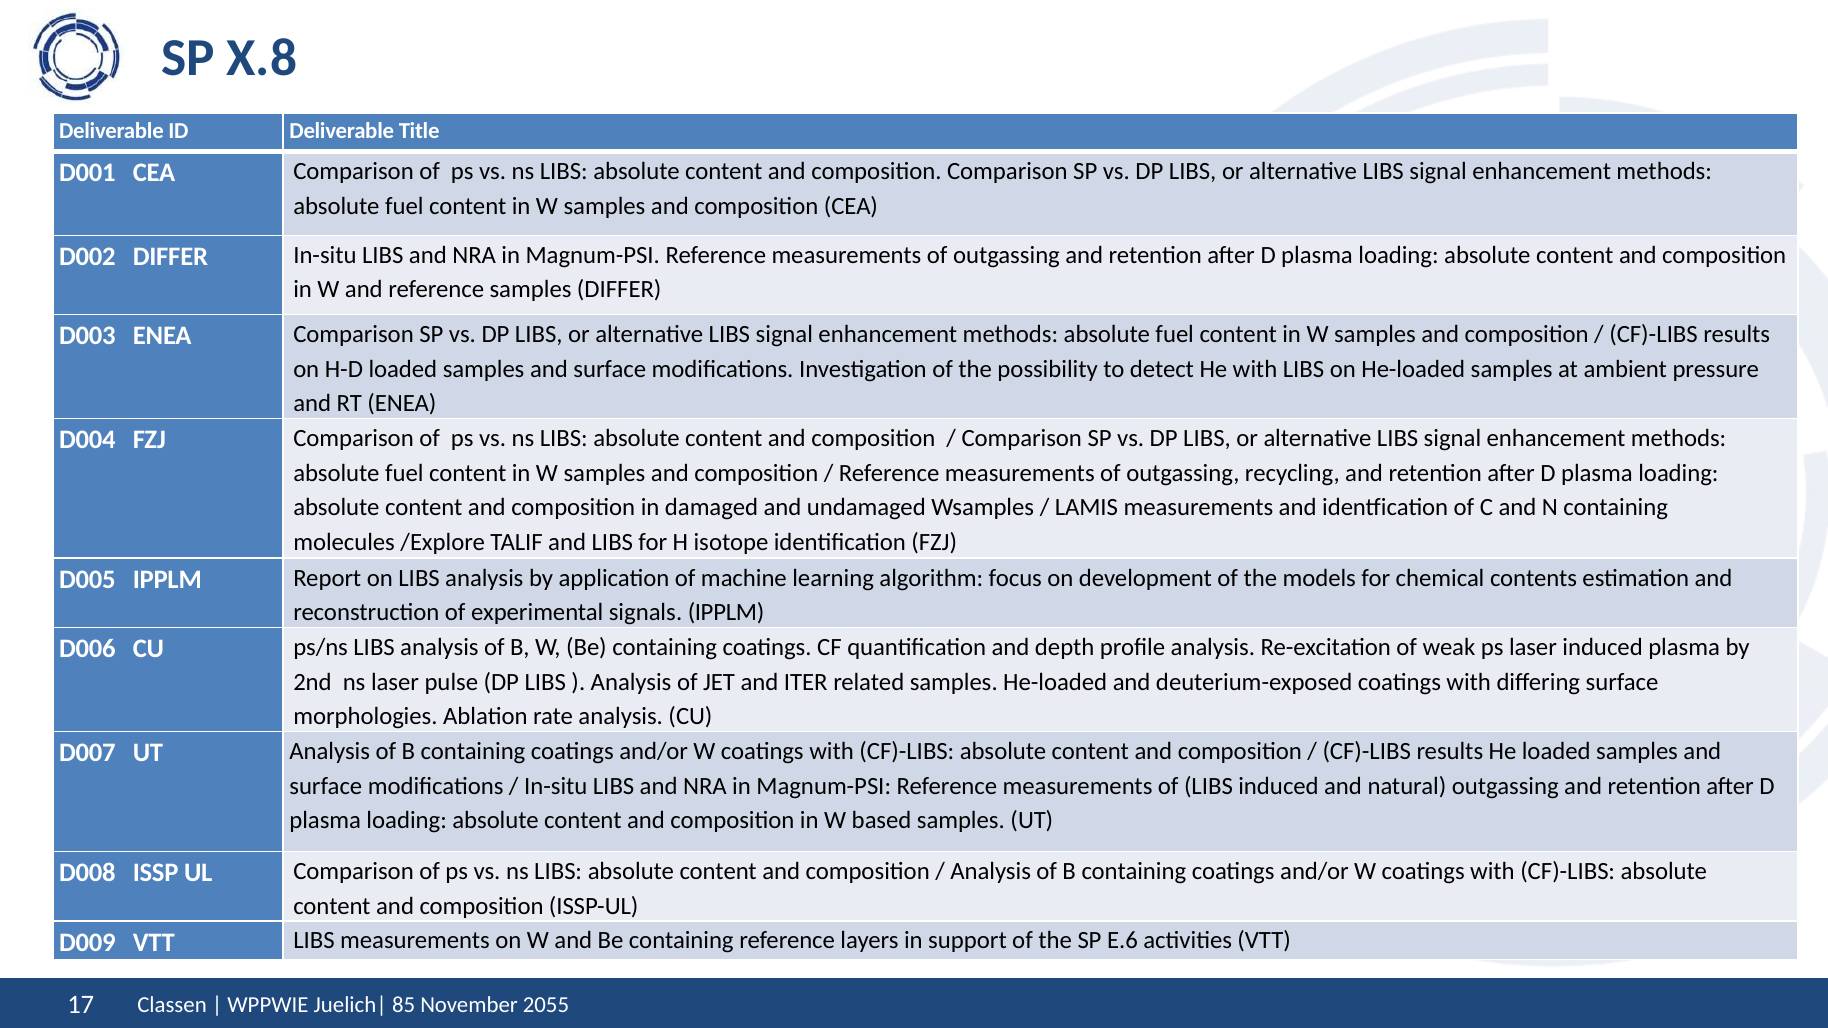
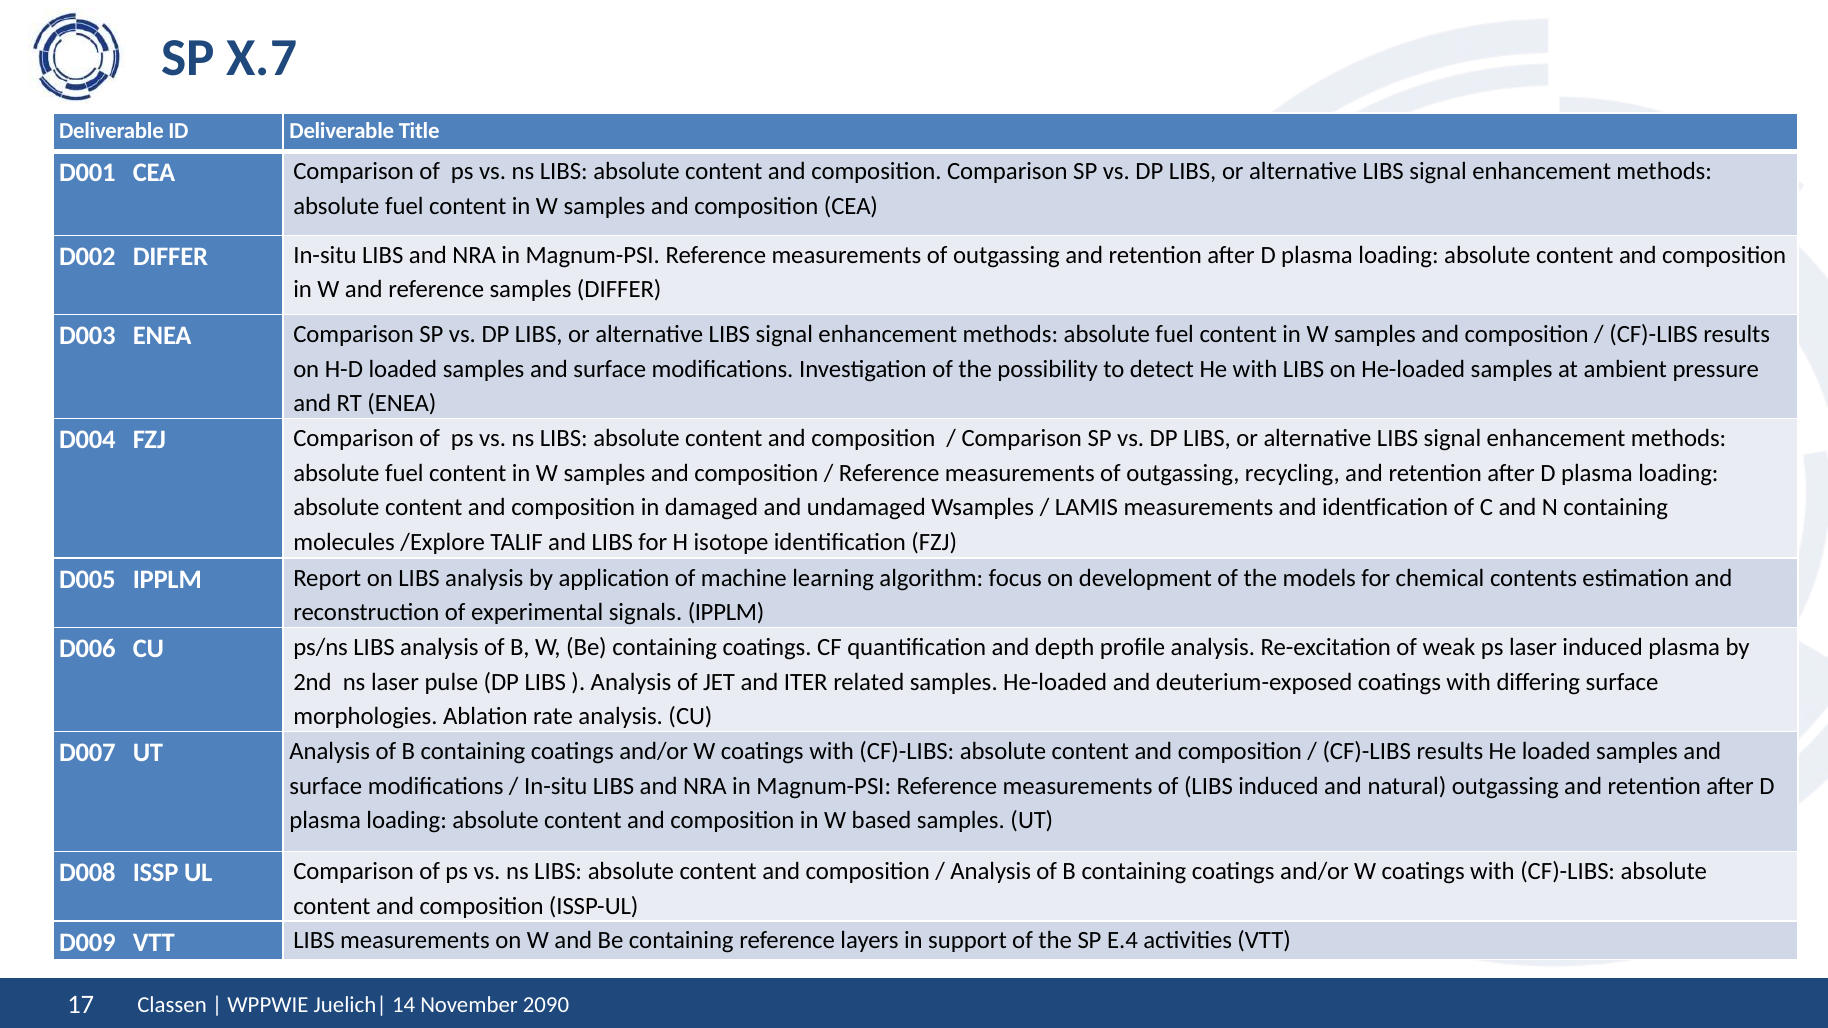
X.8: X.8 -> X.7
E.6: E.6 -> E.4
85: 85 -> 14
2055: 2055 -> 2090
